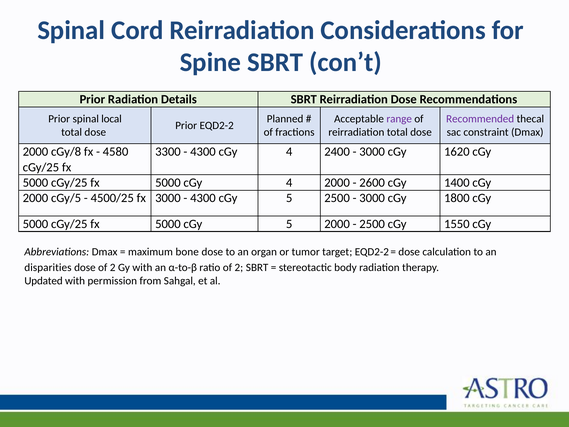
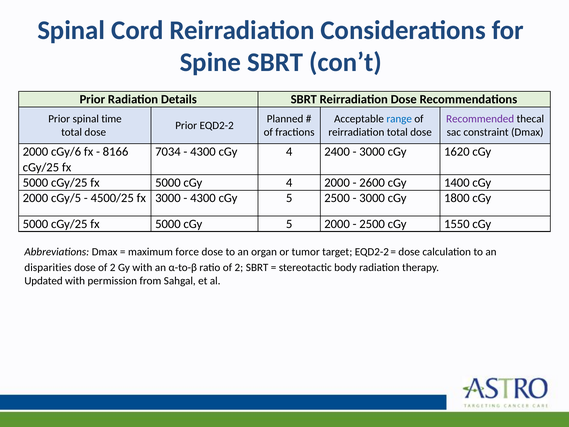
local: local -> time
range colour: purple -> blue
cGy/8: cGy/8 -> cGy/6
4580: 4580 -> 8166
3300: 3300 -> 7034
bone: bone -> force
